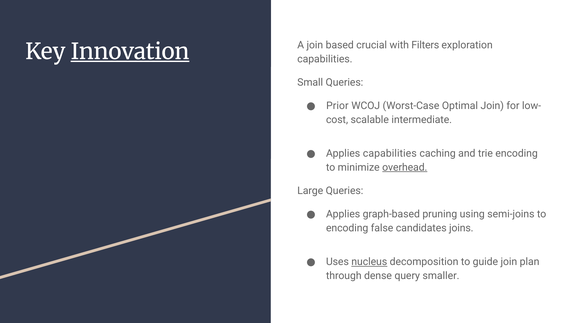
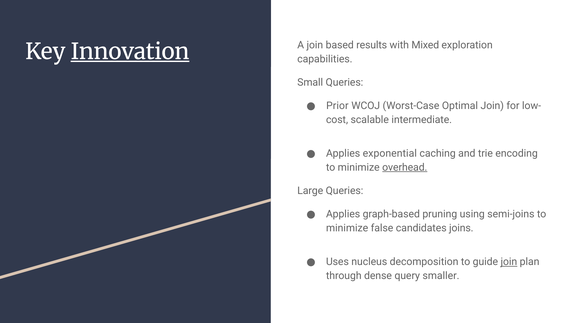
crucial: crucial -> results
Filters: Filters -> Mixed
Applies capabilities: capabilities -> exponential
encoding at (347, 228): encoding -> minimize
nucleus underline: present -> none
join at (509, 262) underline: none -> present
